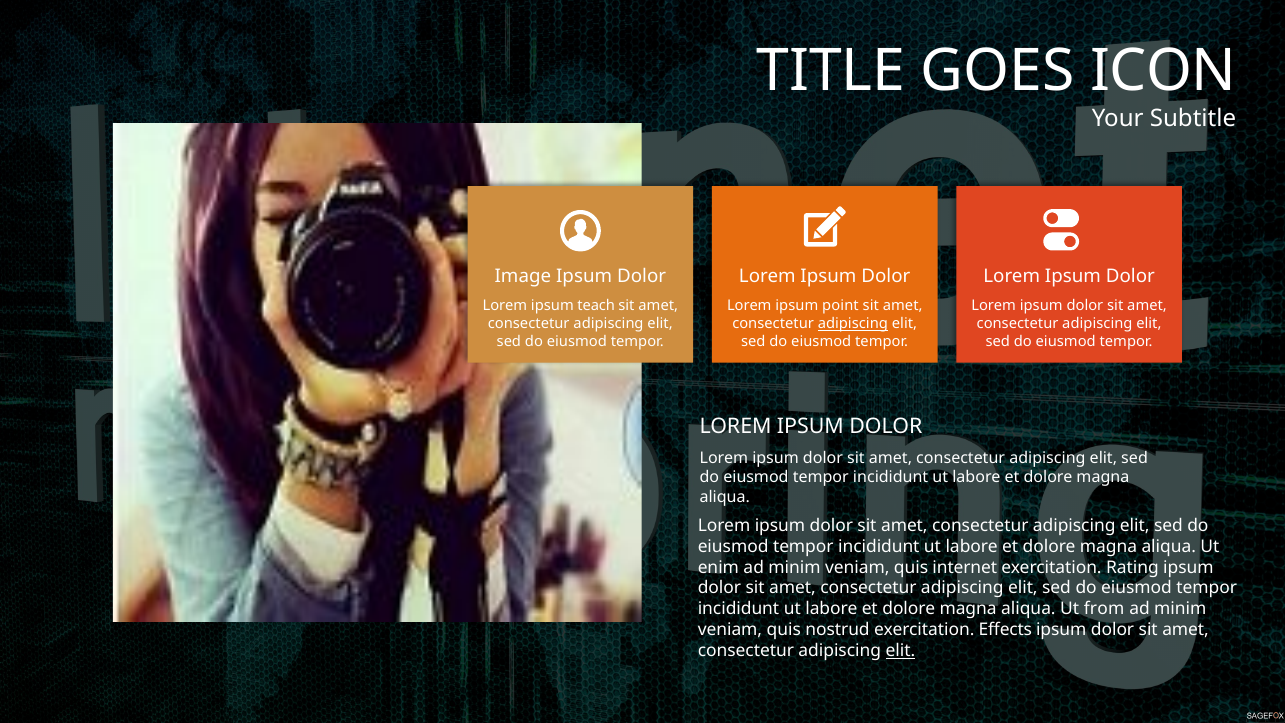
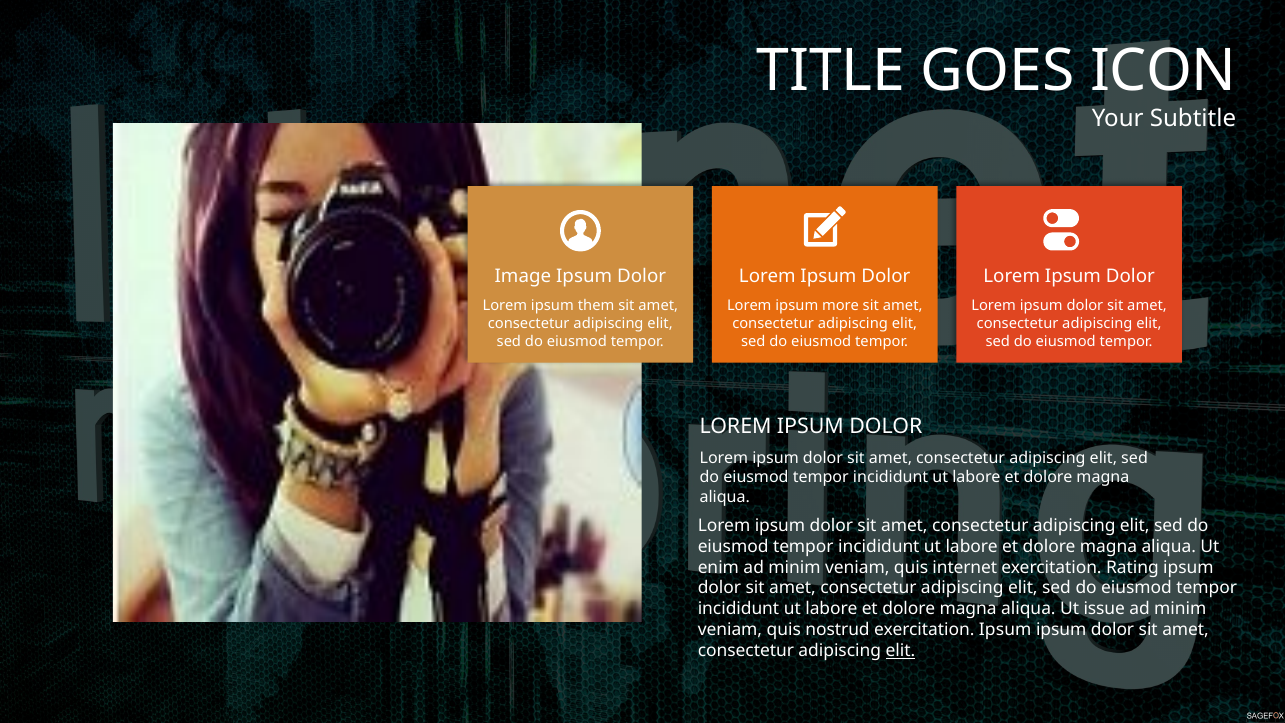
teach: teach -> them
point: point -> more
adipiscing at (853, 324) underline: present -> none
from: from -> issue
exercitation Effects: Effects -> Ipsum
